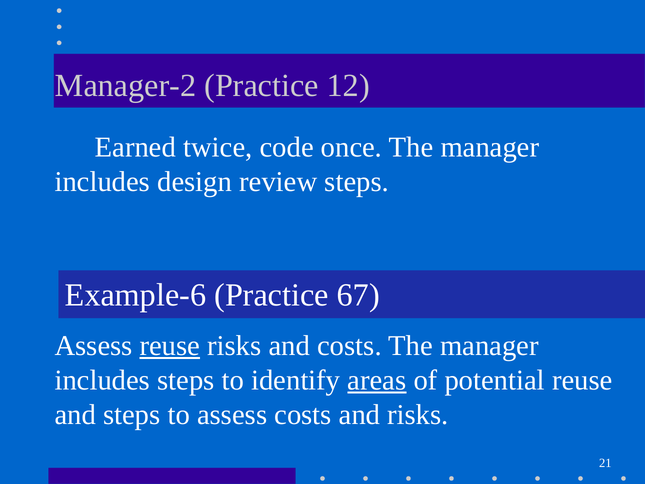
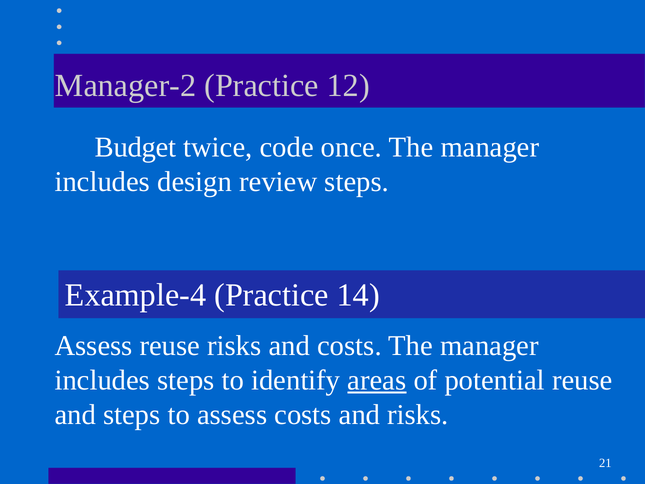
Earned: Earned -> Budget
Example-6: Example-6 -> Example-4
67: 67 -> 14
reuse at (170, 346) underline: present -> none
